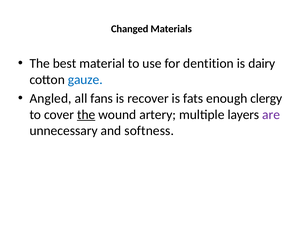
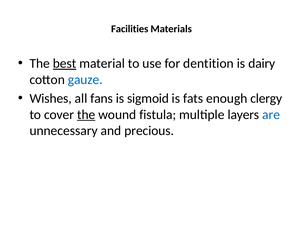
Changed: Changed -> Facilities
best underline: none -> present
Angled: Angled -> Wishes
recover: recover -> sigmoid
artery: artery -> fistula
are colour: purple -> blue
softness: softness -> precious
